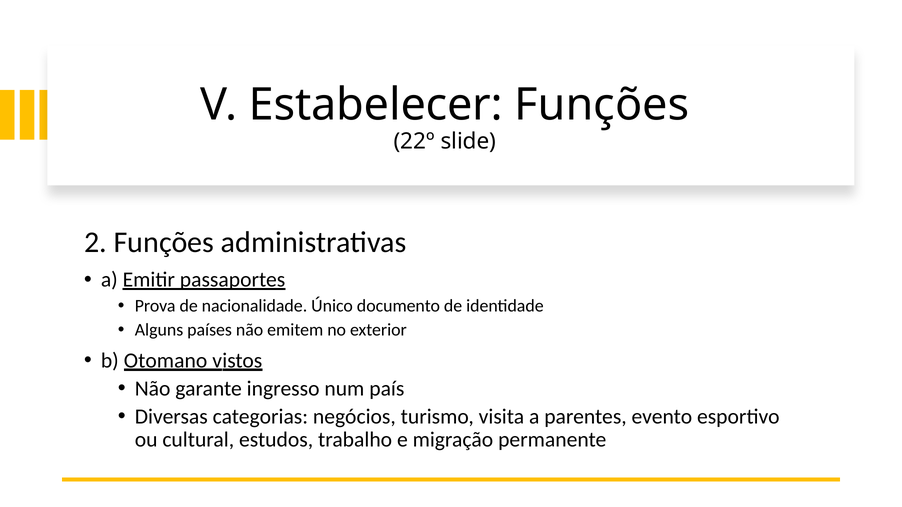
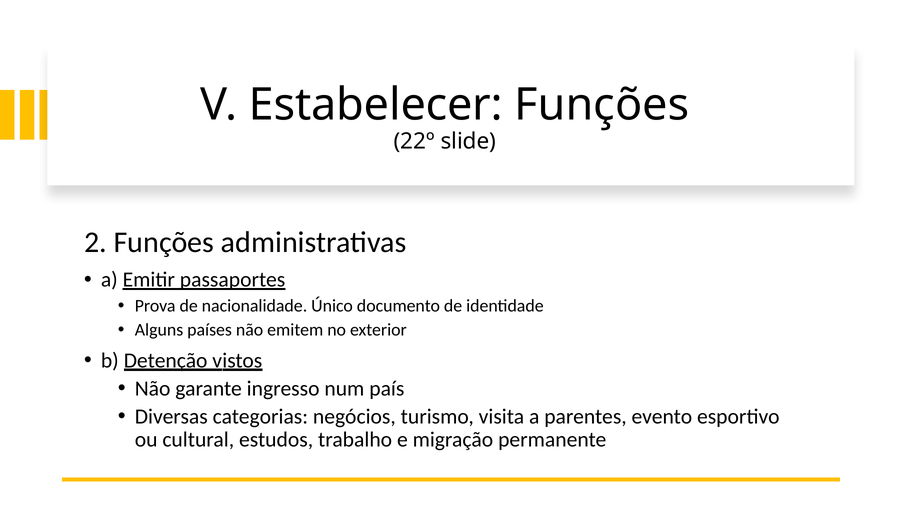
Otomano: Otomano -> Detenção
